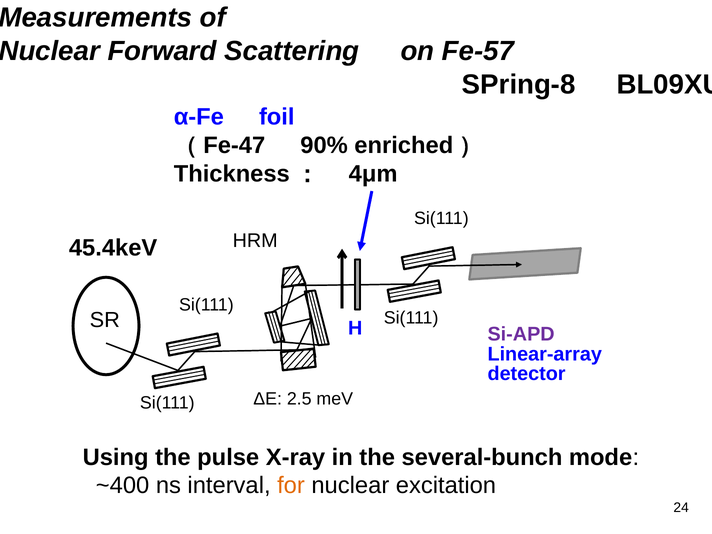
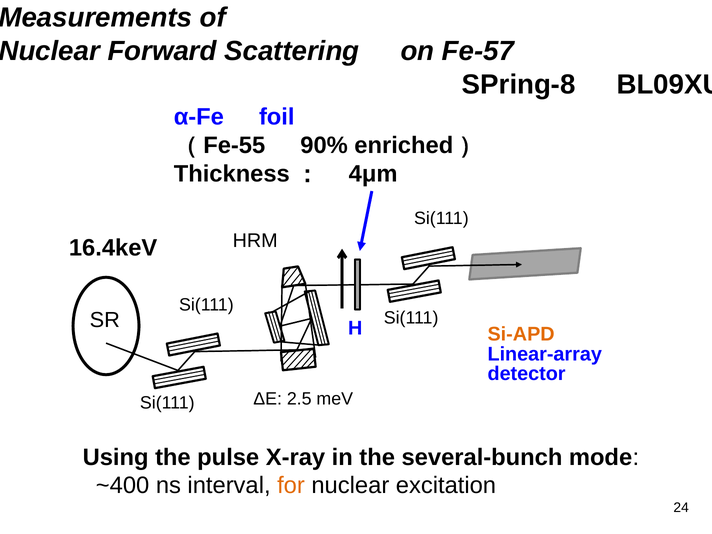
Fe-47: Fe-47 -> Fe-55
45.4keV: 45.4keV -> 16.4keV
Si-APD colour: purple -> orange
